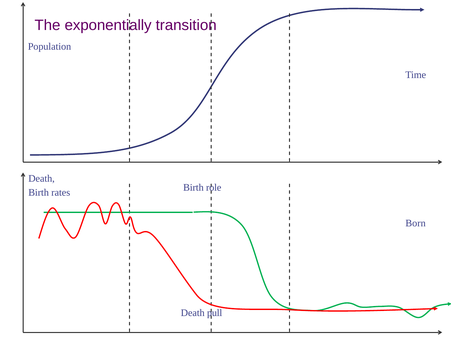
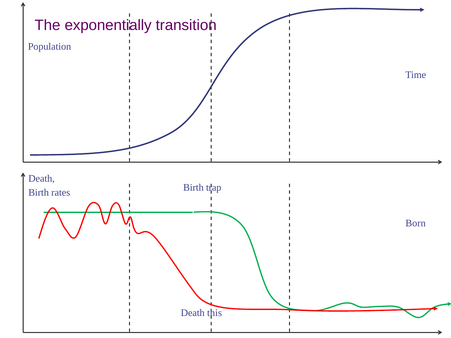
role: role -> trap
pull: pull -> this
